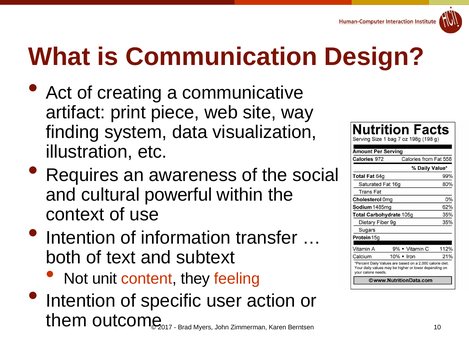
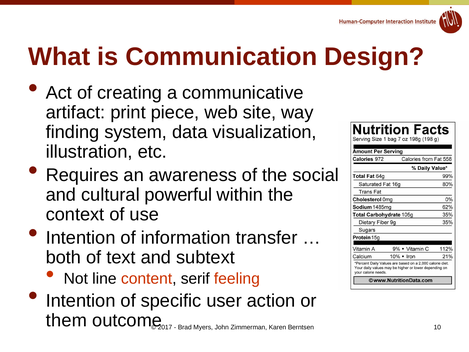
unit: unit -> line
they: they -> serif
